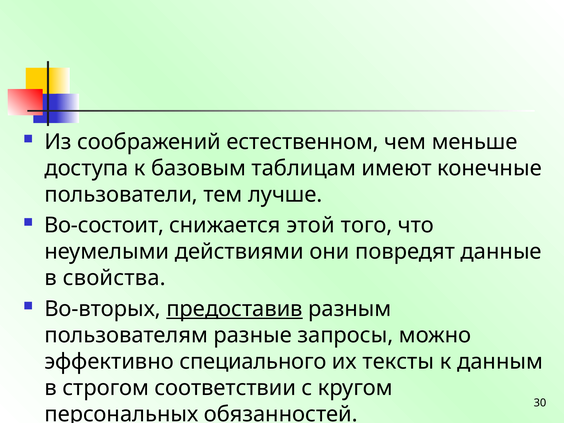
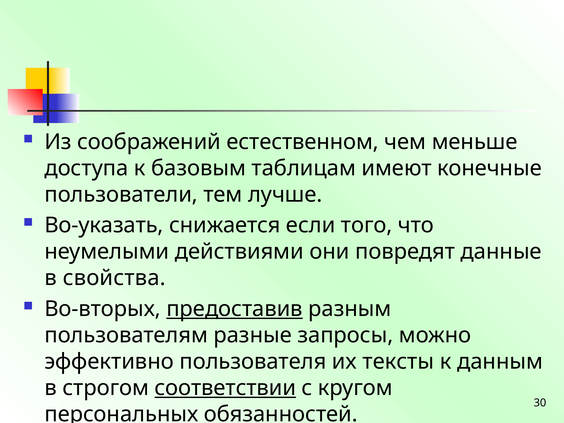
Во-состоит: Во-состоит -> Во-указать
этой: этой -> если
специального: специального -> пользователя
соответствии underline: none -> present
